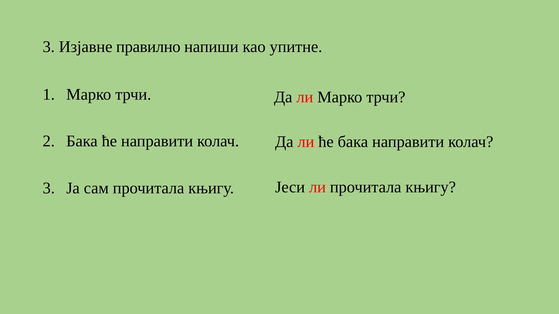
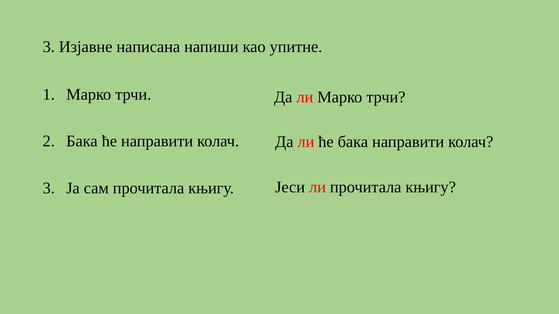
правилно: правилно -> написана
